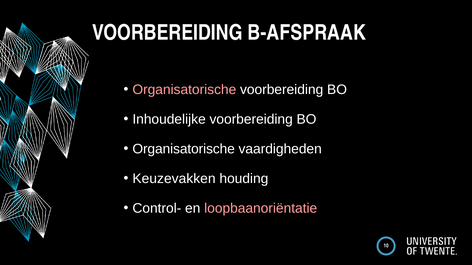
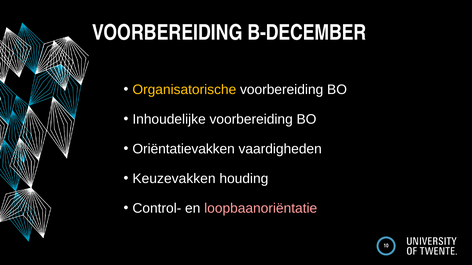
B-AFSPRAAK: B-AFSPRAAK -> B-DECEMBER
Organisatorische at (184, 90) colour: pink -> yellow
Organisatorische at (184, 149): Organisatorische -> Oriëntatievakken
